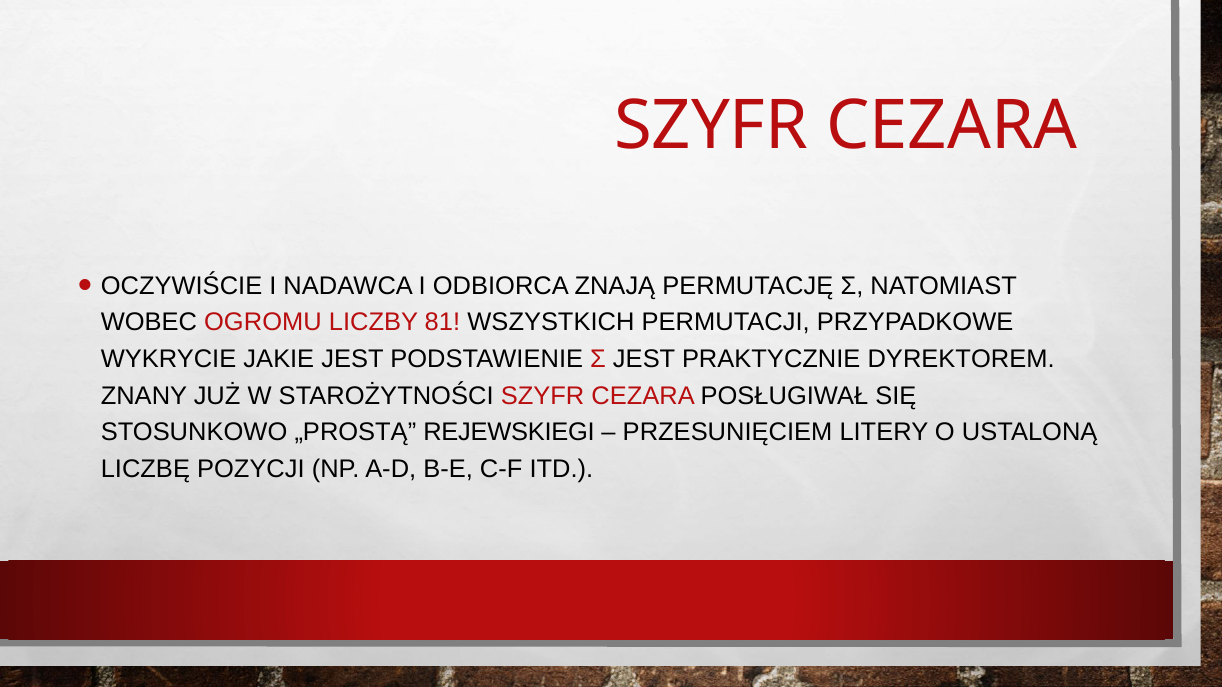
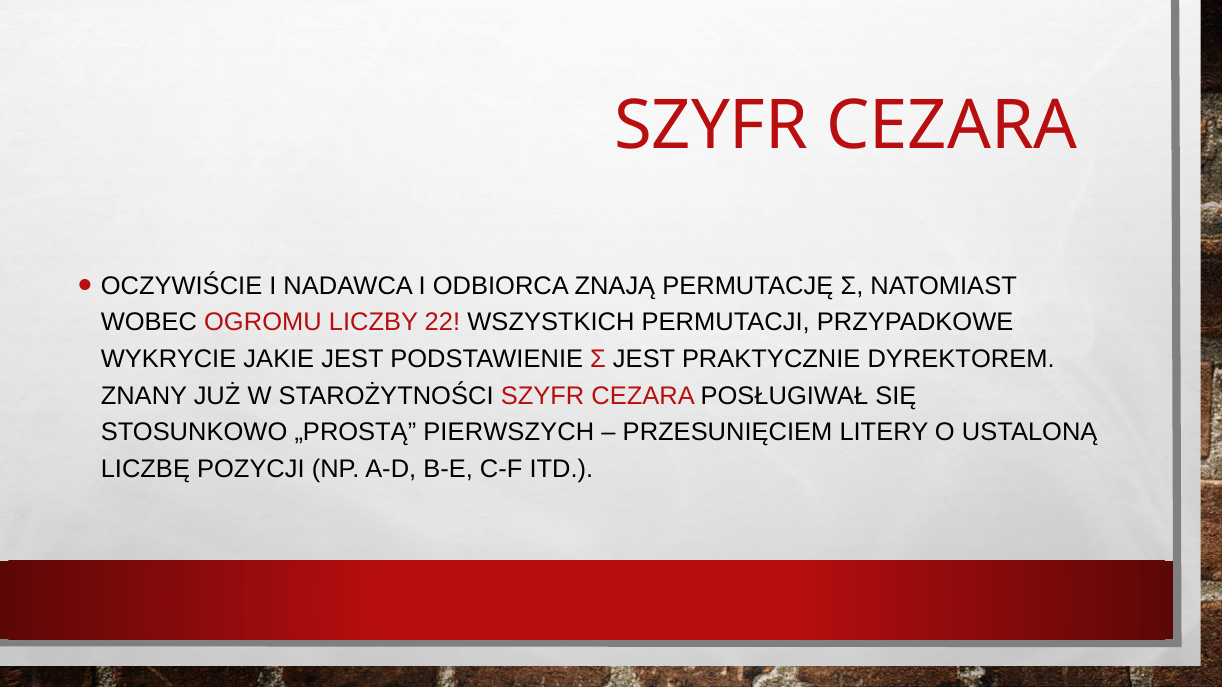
81: 81 -> 22
REJEWSKIEGI: REJEWSKIEGI -> PIERWSZYCH
